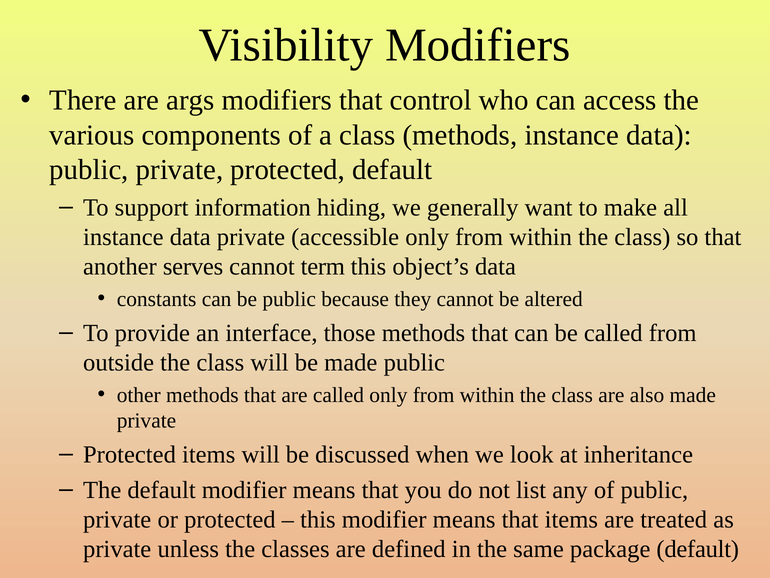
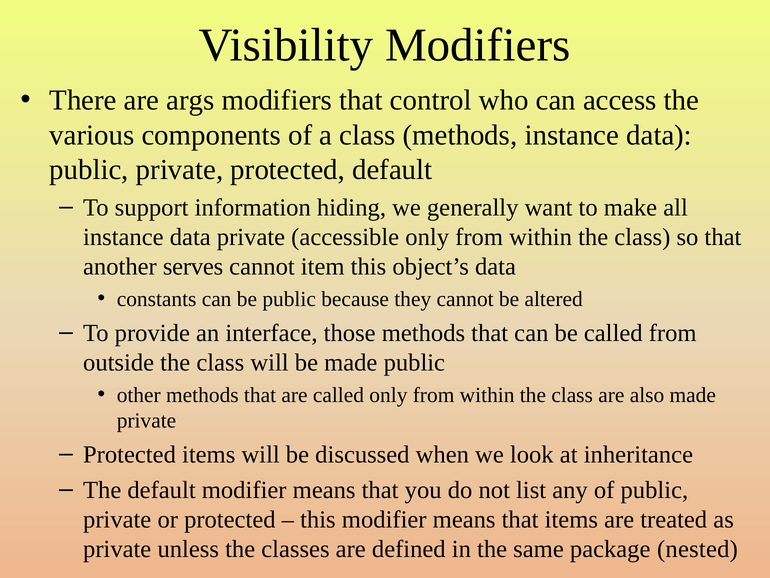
term: term -> item
package default: default -> nested
